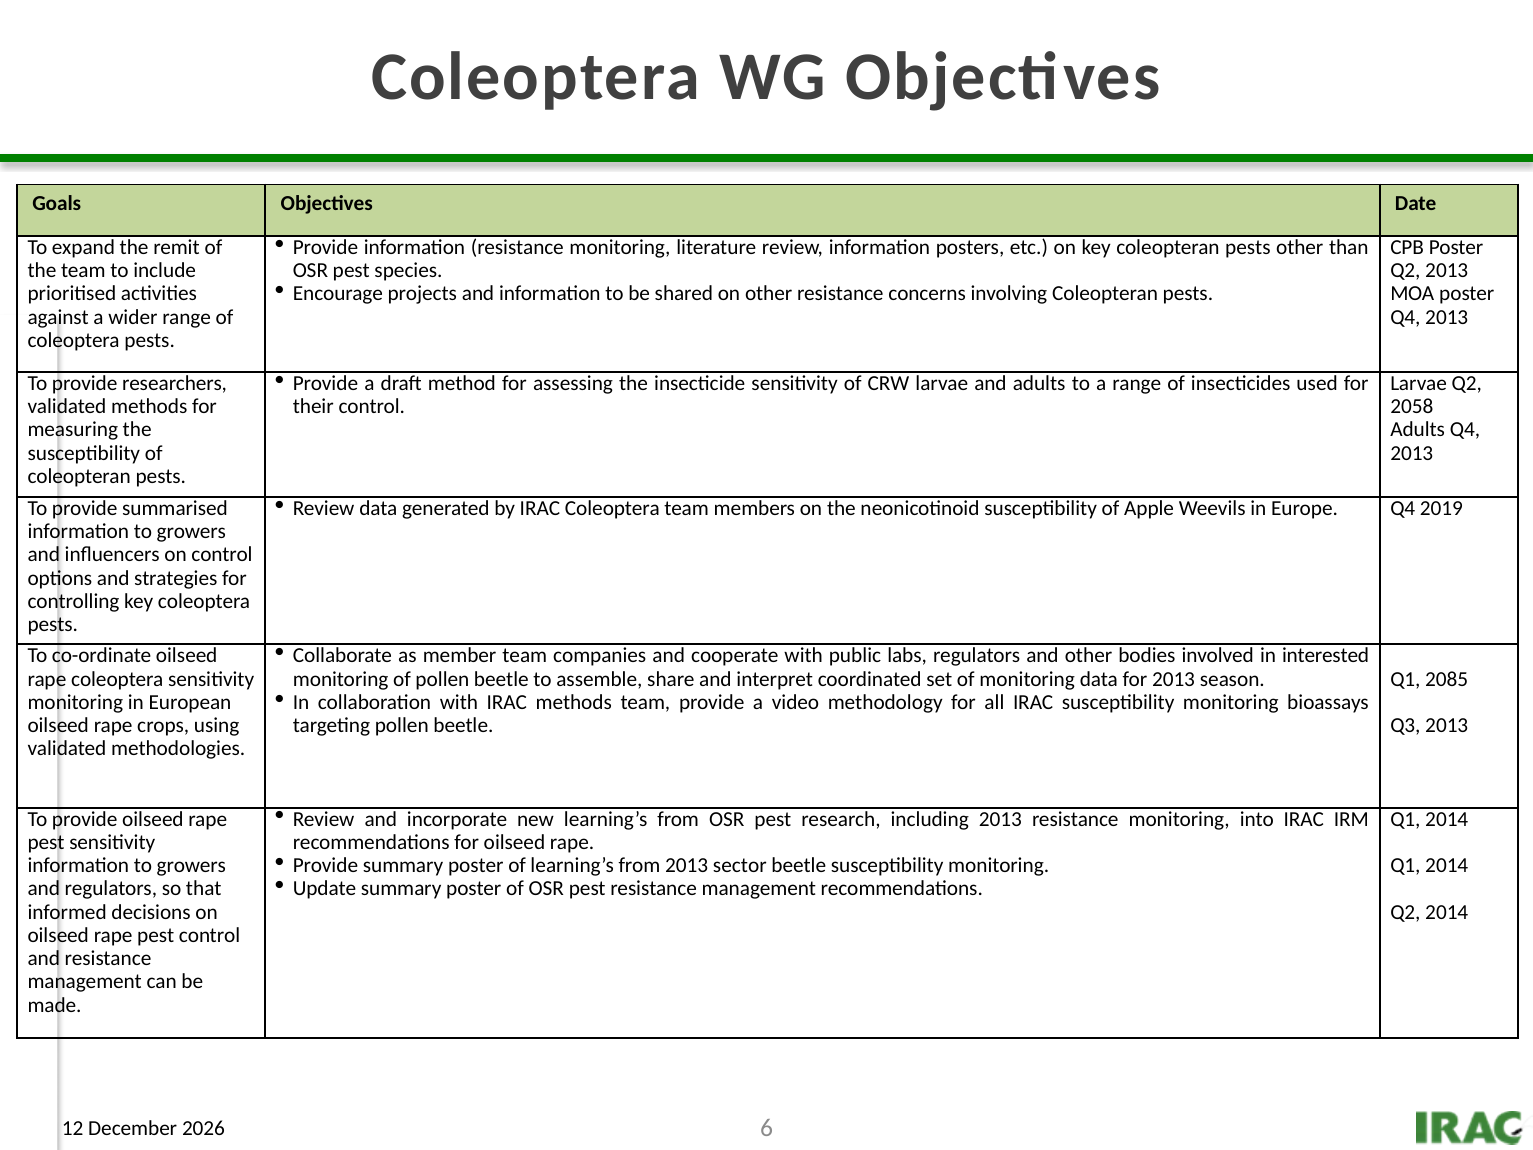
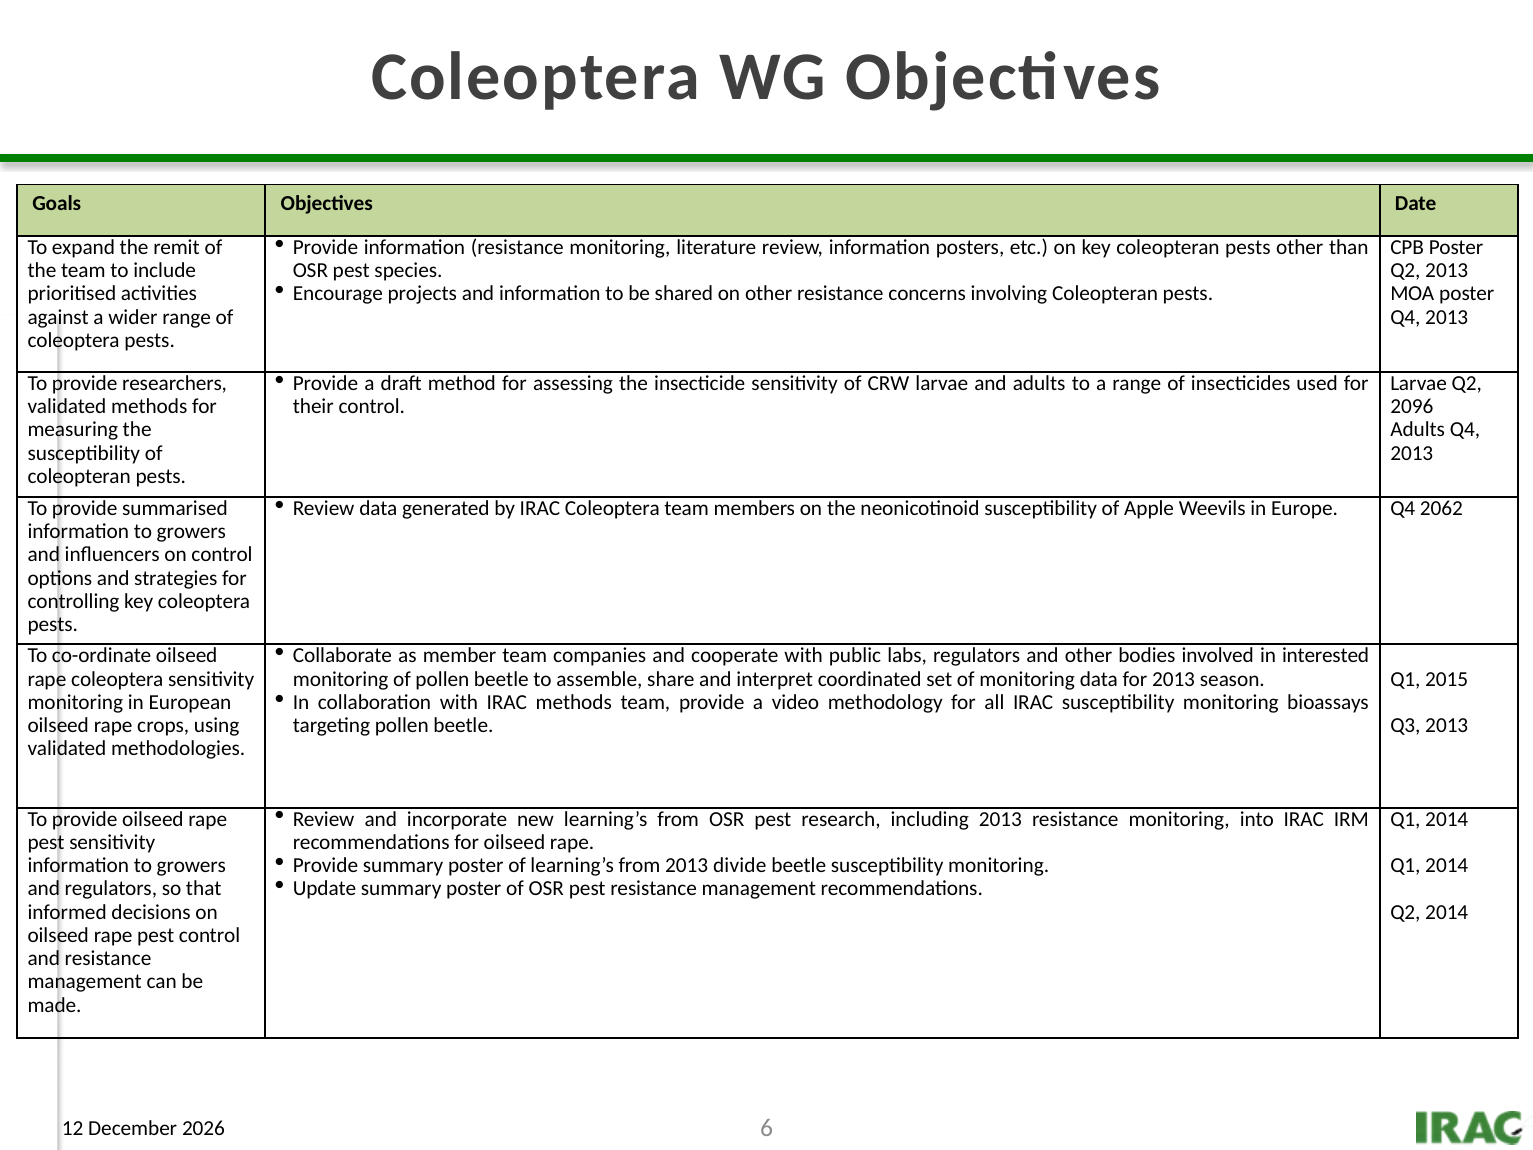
2058: 2058 -> 2096
2019: 2019 -> 2062
2085: 2085 -> 2015
sector: sector -> divide
